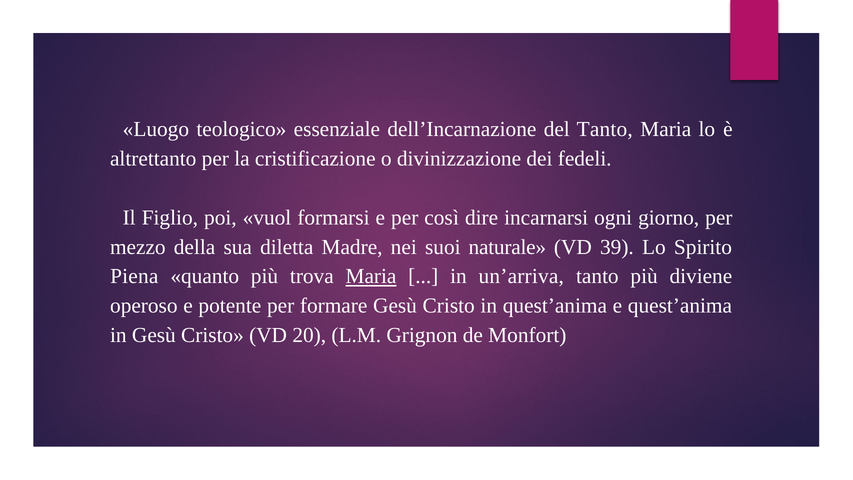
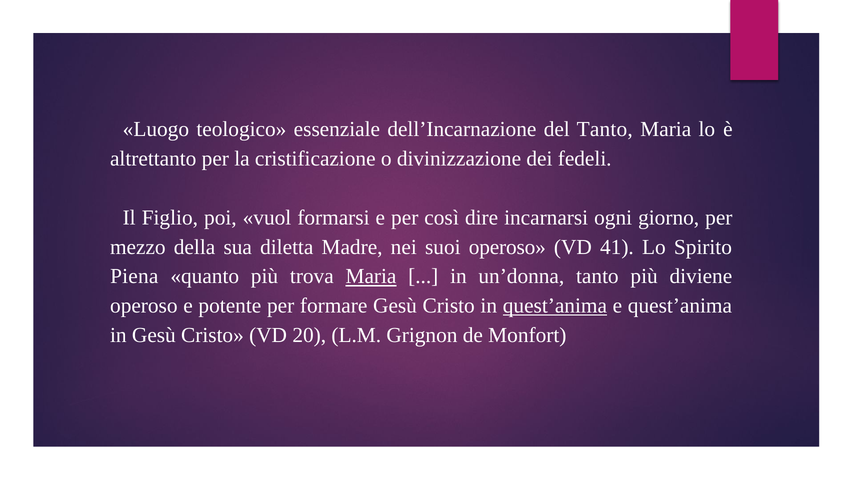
suoi naturale: naturale -> operoso
39: 39 -> 41
un’arriva: un’arriva -> un’donna
quest’anima at (555, 306) underline: none -> present
